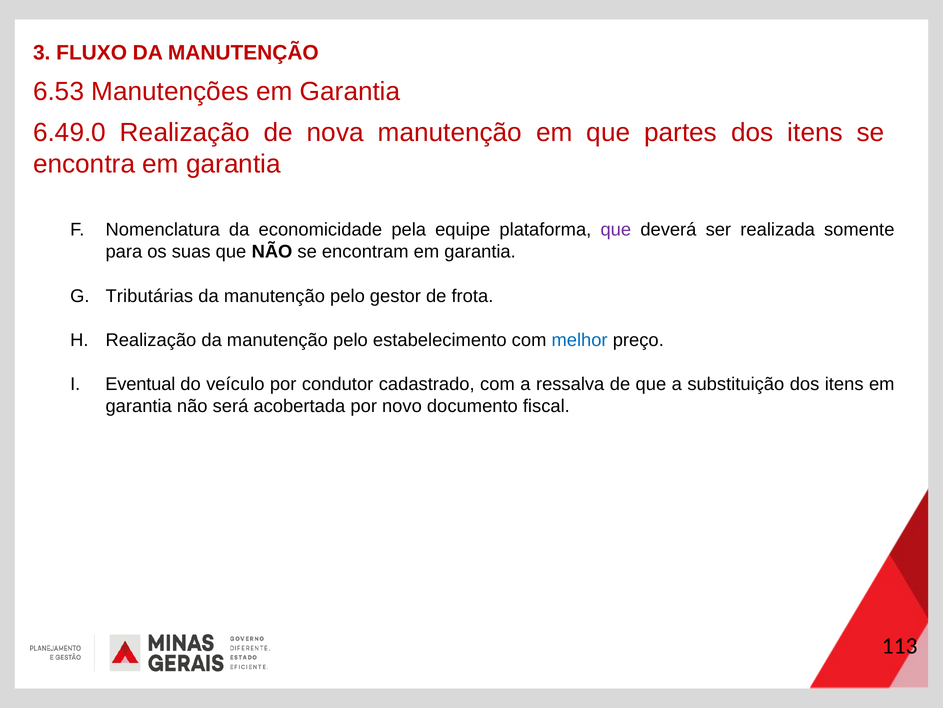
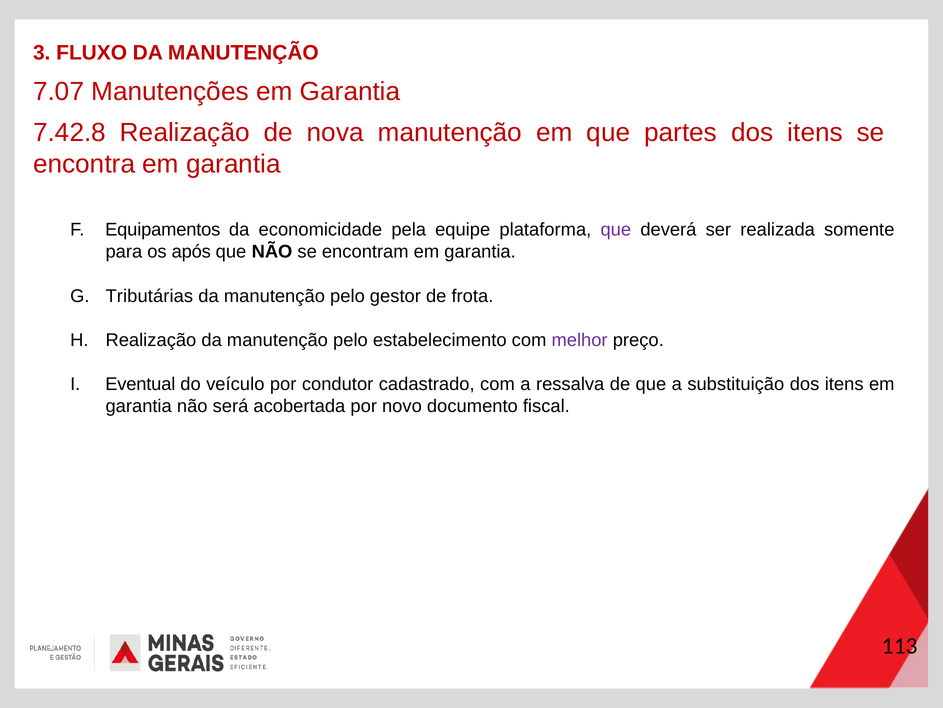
6.53: 6.53 -> 7.07
6.49.0: 6.49.0 -> 7.42.8
Nomenclatura: Nomenclatura -> Equipamentos
suas: suas -> após
melhor colour: blue -> purple
